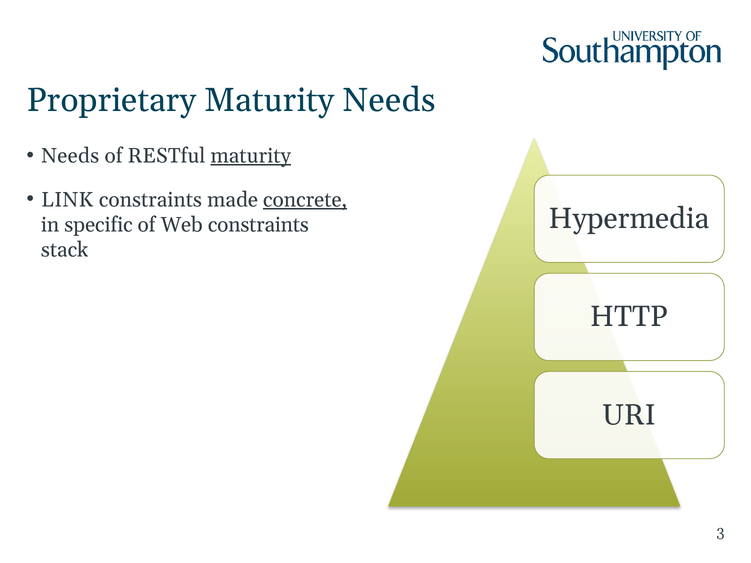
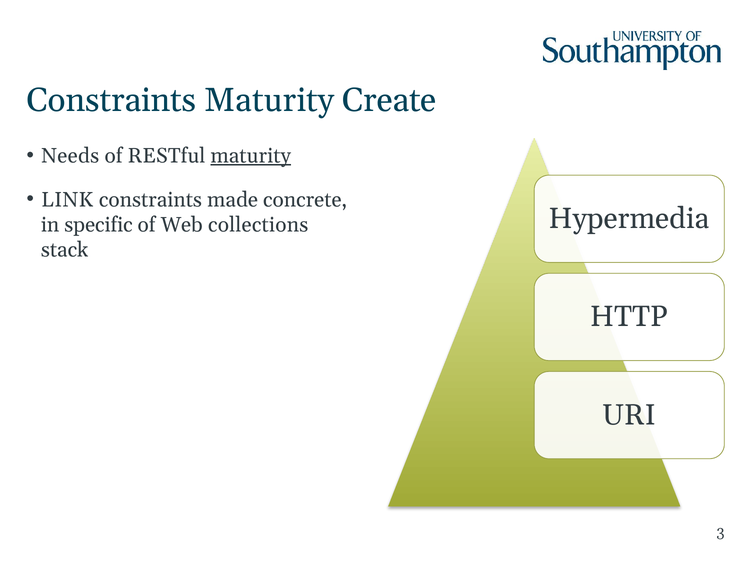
Proprietary at (111, 100): Proprietary -> Constraints
Maturity Needs: Needs -> Create
concrete underline: present -> none
Web constraints: constraints -> collections
